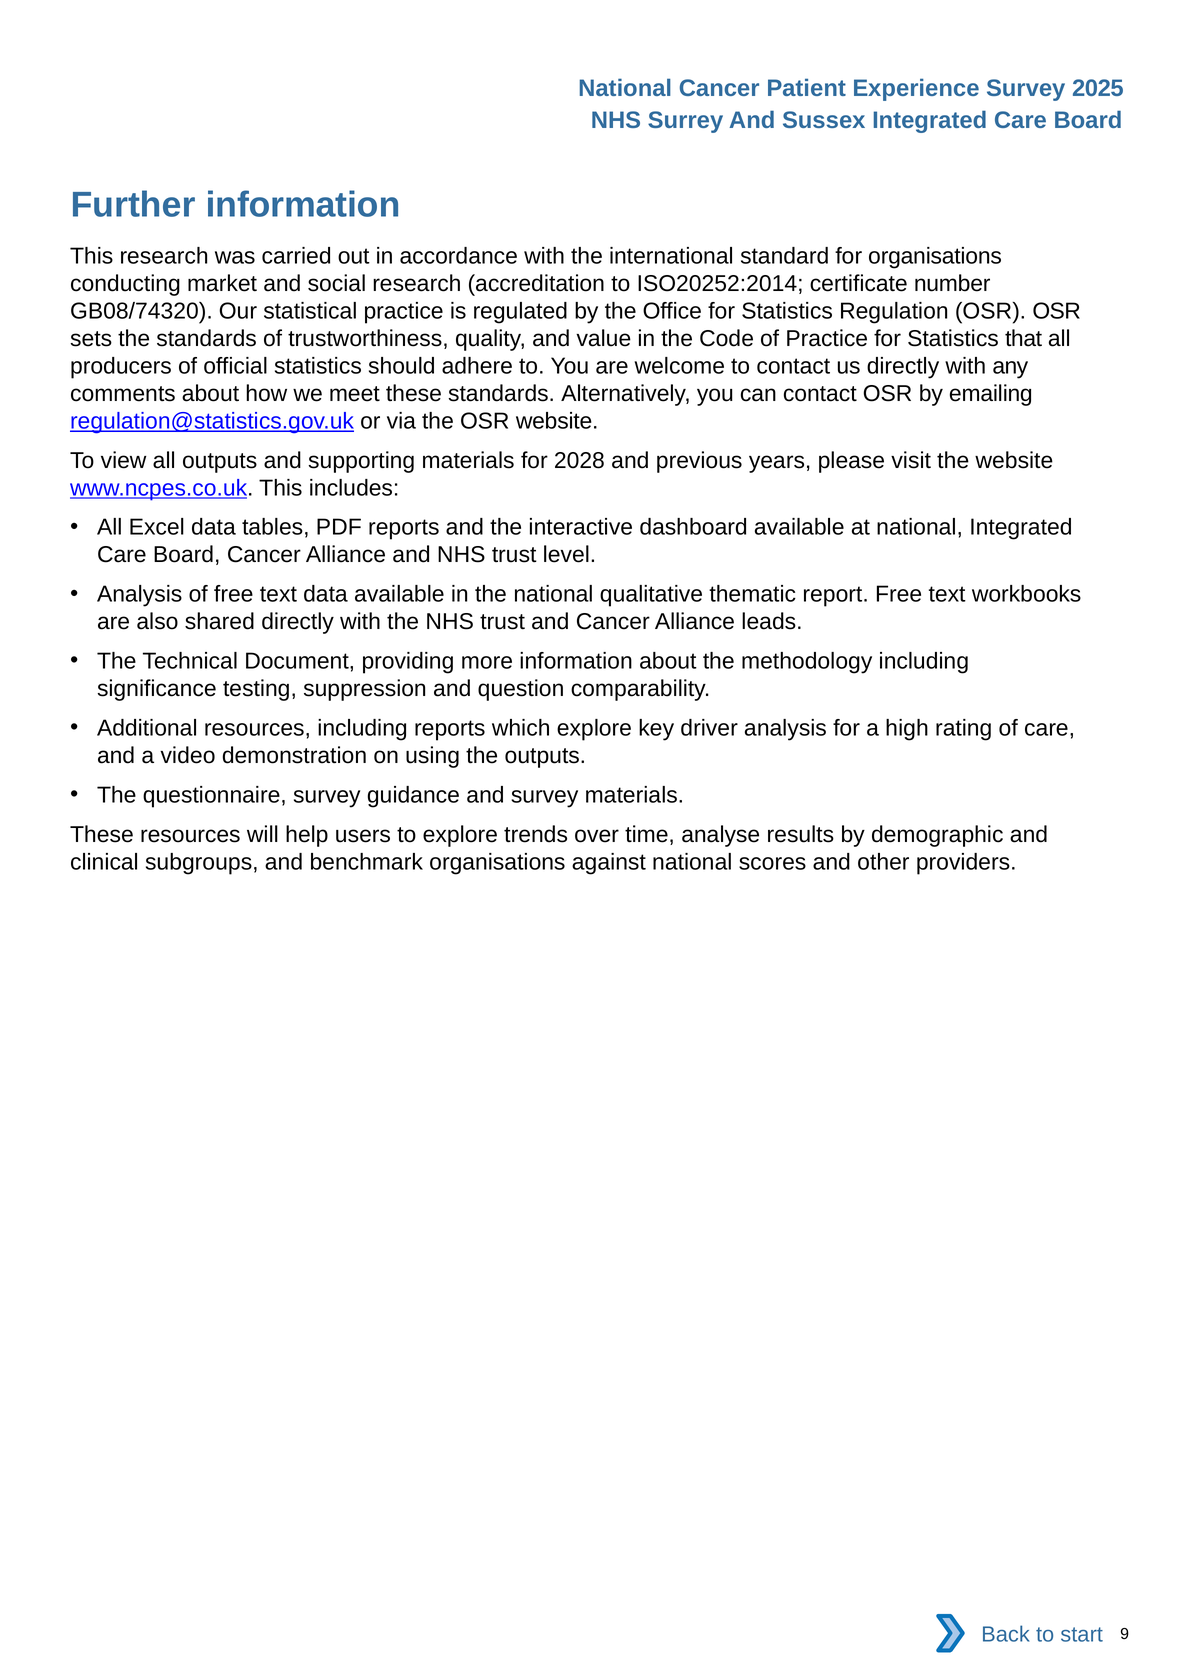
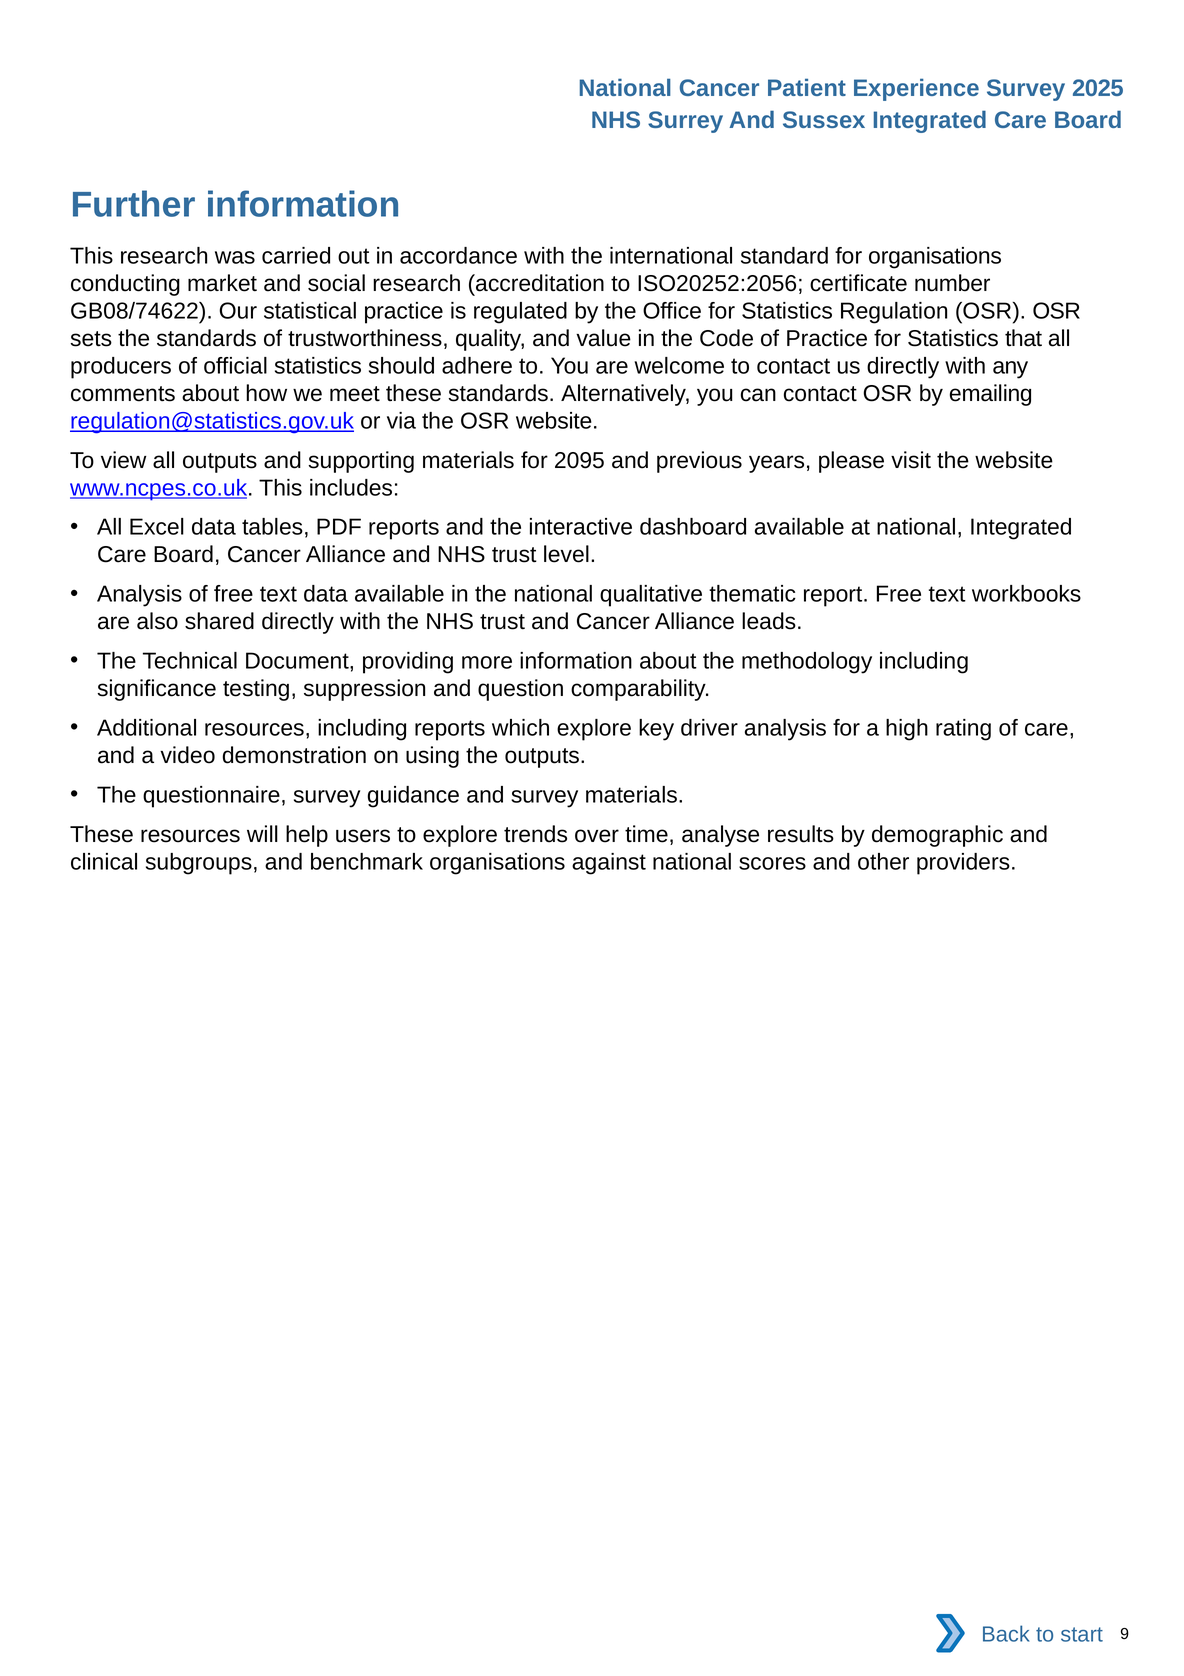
ISO20252:2014: ISO20252:2014 -> ISO20252:2056
GB08/74320: GB08/74320 -> GB08/74622
2028: 2028 -> 2095
